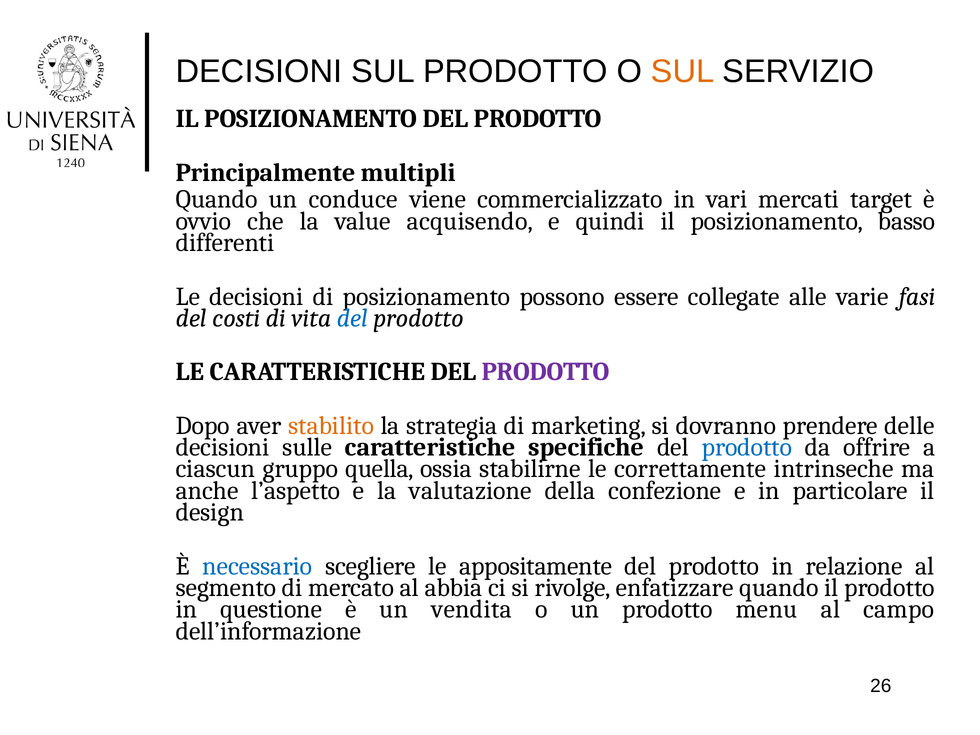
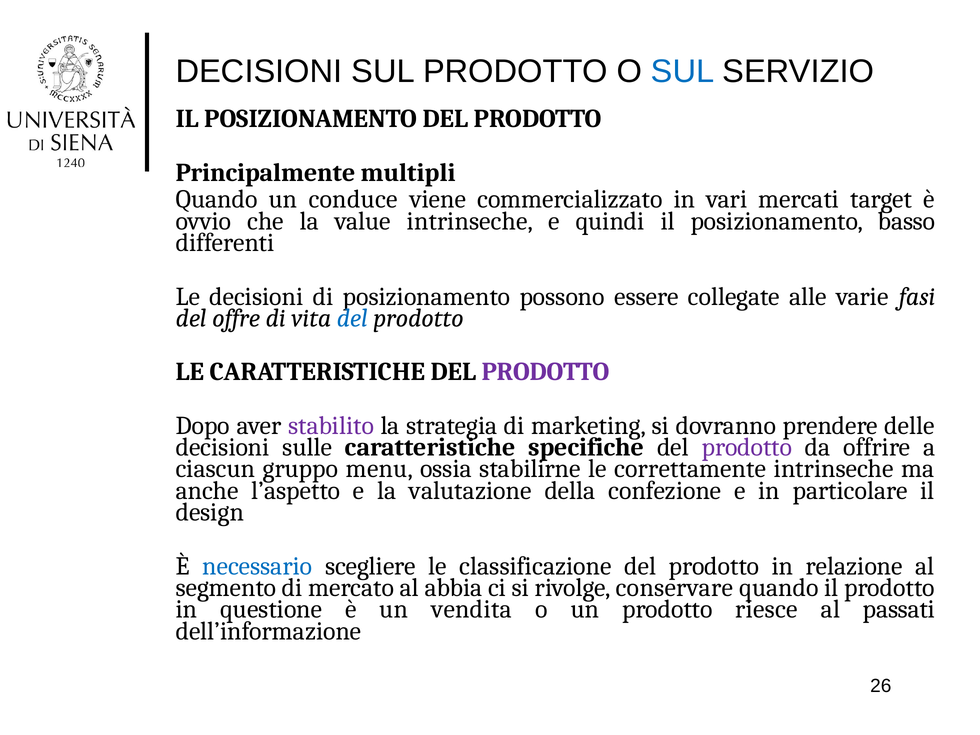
SUL at (683, 71) colour: orange -> blue
value acquisendo: acquisendo -> intrinseche
costi: costi -> offre
stabilito colour: orange -> purple
prodotto at (747, 447) colour: blue -> purple
quella: quella -> menu
appositamente: appositamente -> classificazione
enfatizzare: enfatizzare -> conservare
menu: menu -> riesce
campo: campo -> passati
